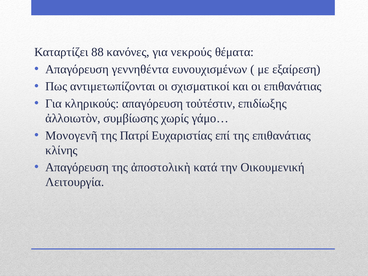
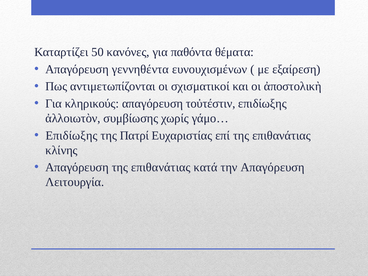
88: 88 -> 50
νεκρούς: νεκρούς -> παθόντα
οι επιθανάτιας: επιθανάτιας -> ἀποστολικὴ
Μονογενῆ at (71, 135): Μονογενῆ -> Επιδίωξης
Απαγόρευση της ἀποστολικὴ: ἀποστολικὴ -> επιθανάτιας
την Οικουμενική: Οικουμενική -> Απαγόρευση
